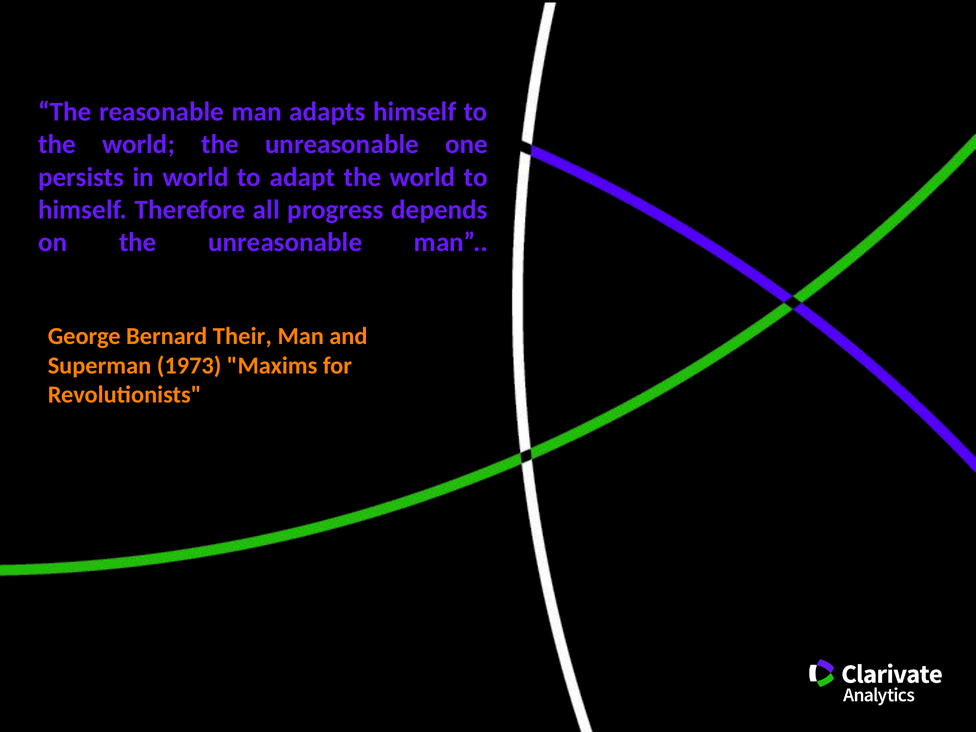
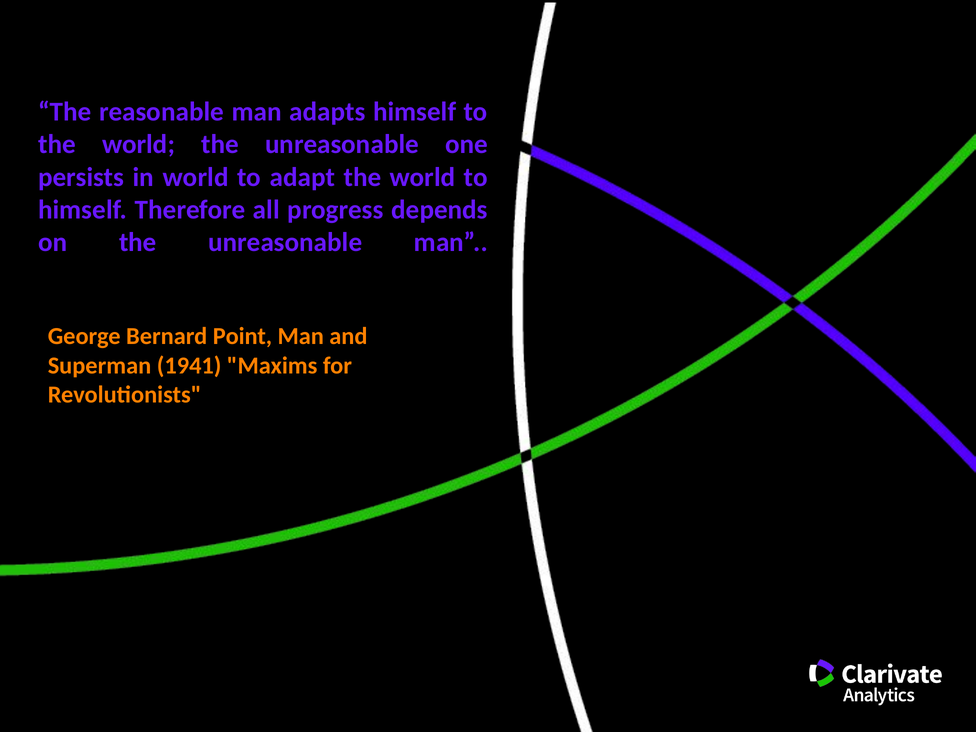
Their: Their -> Point
1973: 1973 -> 1941
